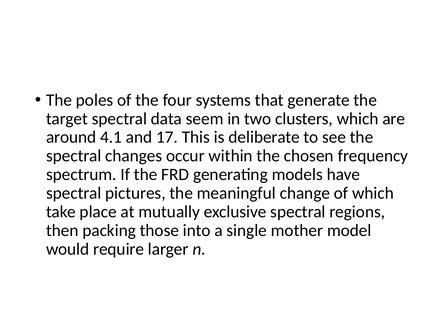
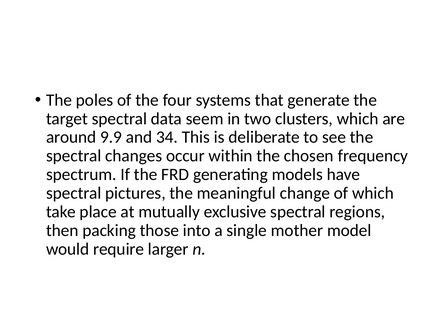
4.1: 4.1 -> 9.9
17: 17 -> 34
